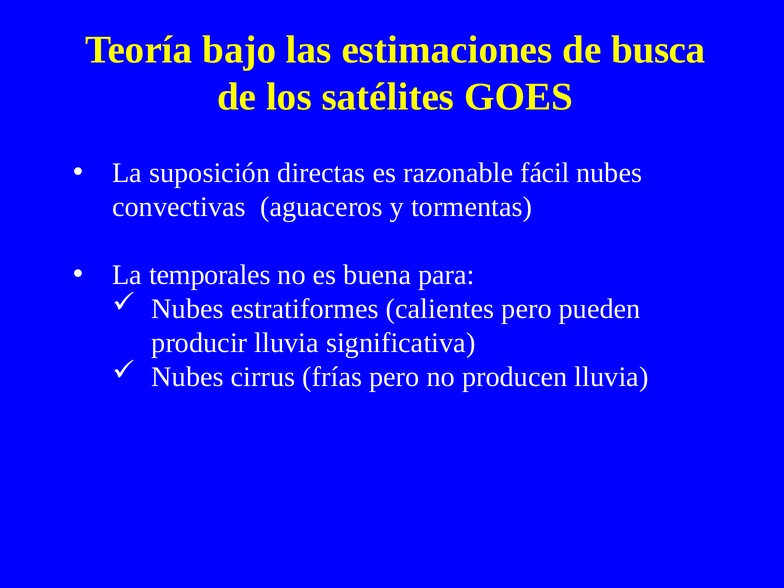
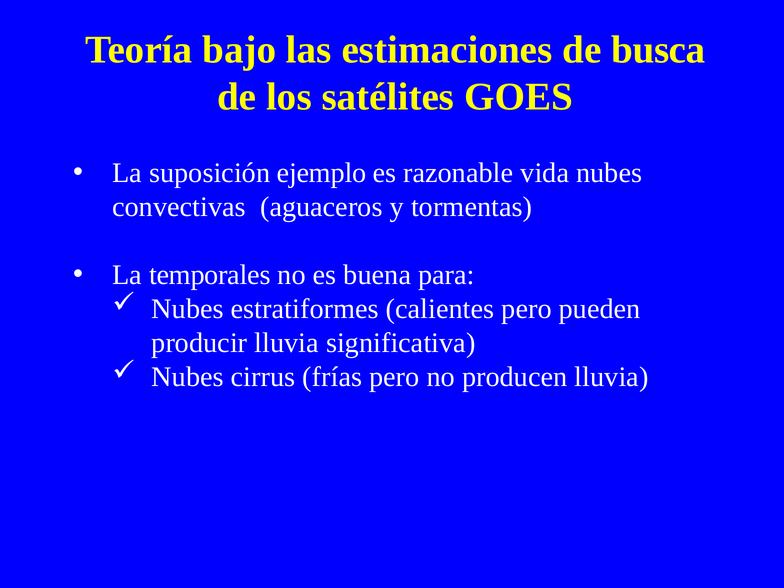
directas: directas -> ejemplo
fácil: fácil -> vida
